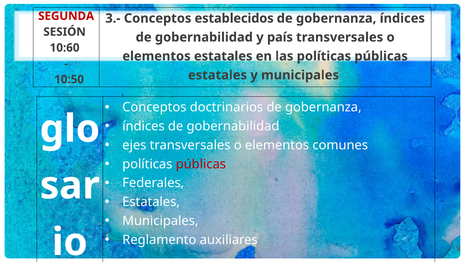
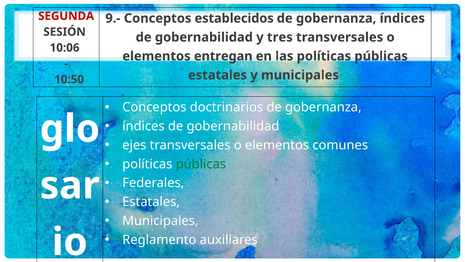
3.-: 3.- -> 9.-
país: país -> tres
10:60: 10:60 -> 10:06
elementos estatales: estatales -> entregan
públicas at (201, 164) colour: red -> green
